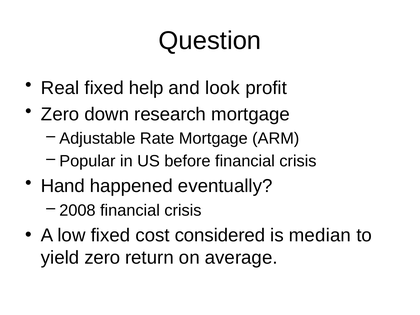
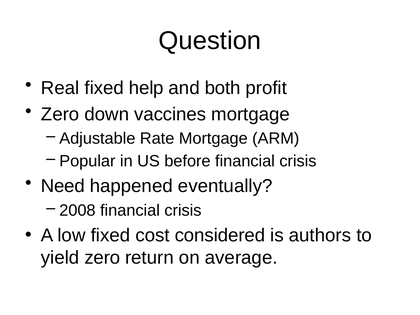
look: look -> both
research: research -> vaccines
Hand: Hand -> Need
median: median -> authors
